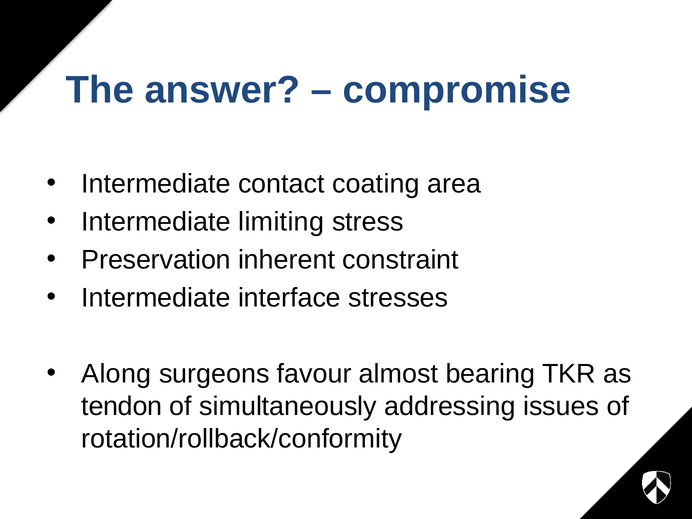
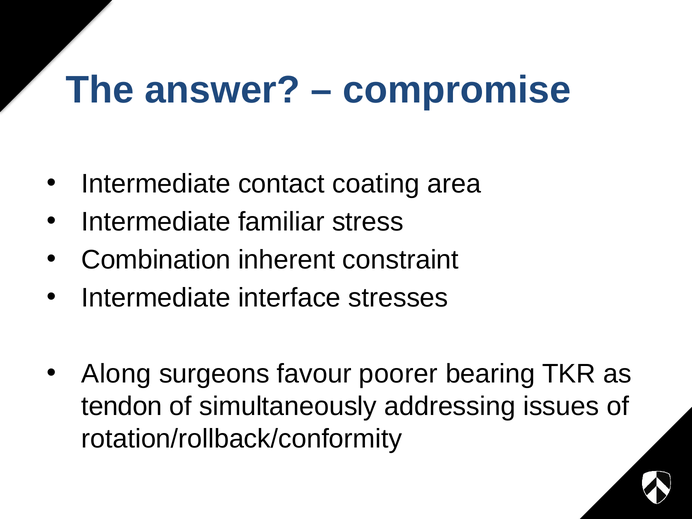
limiting: limiting -> familiar
Preservation: Preservation -> Combination
almost: almost -> poorer
